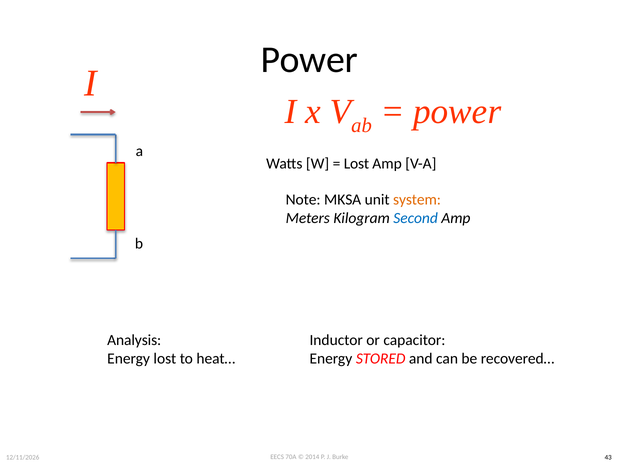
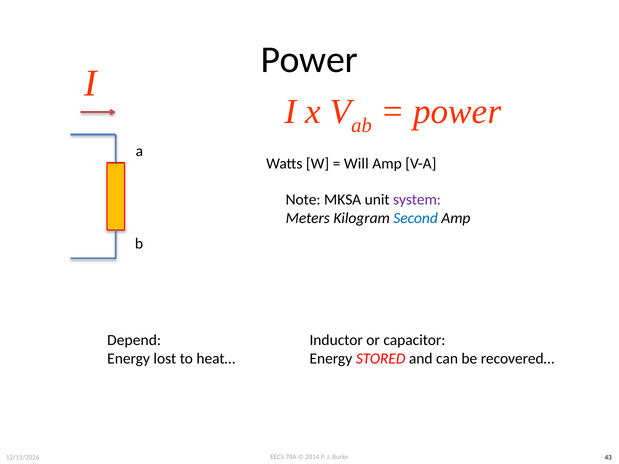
Lost at (356, 164): Lost -> Will
system colour: orange -> purple
Analysis: Analysis -> Depend
